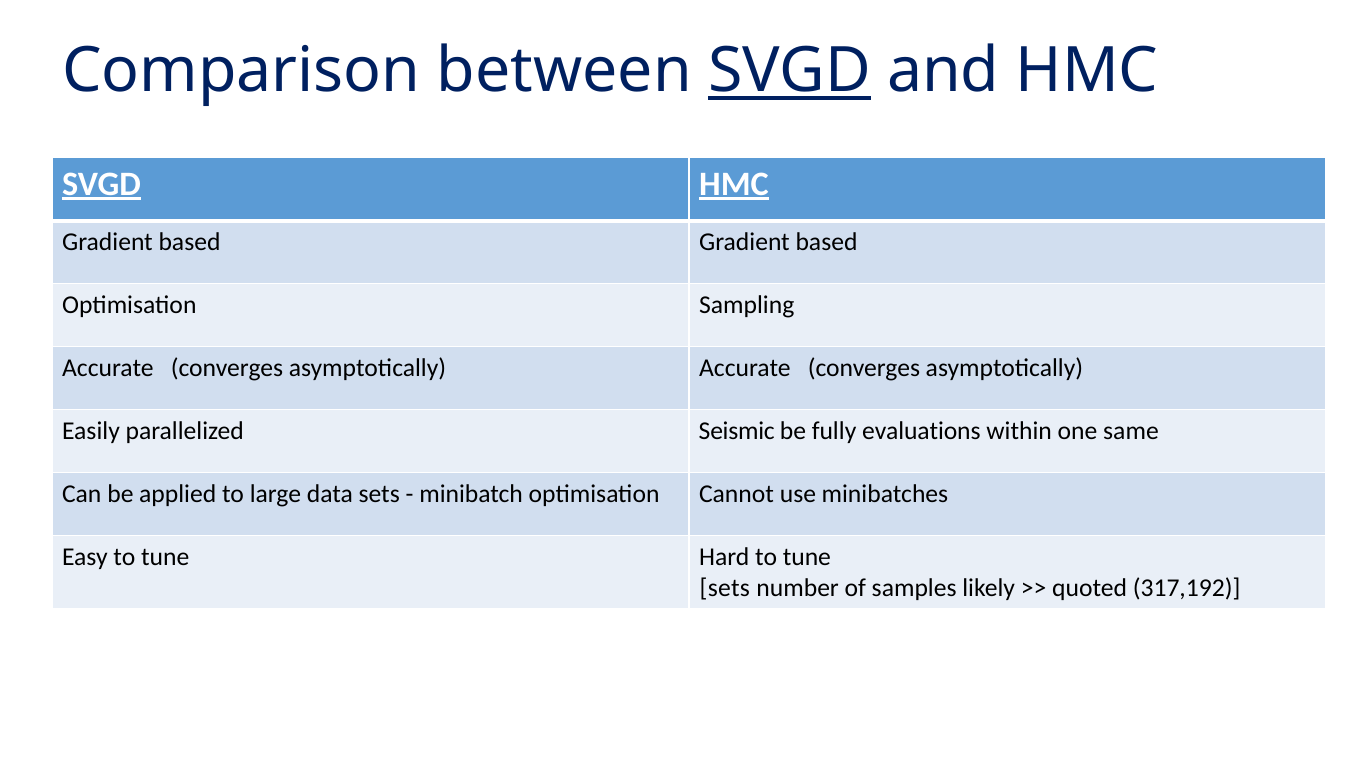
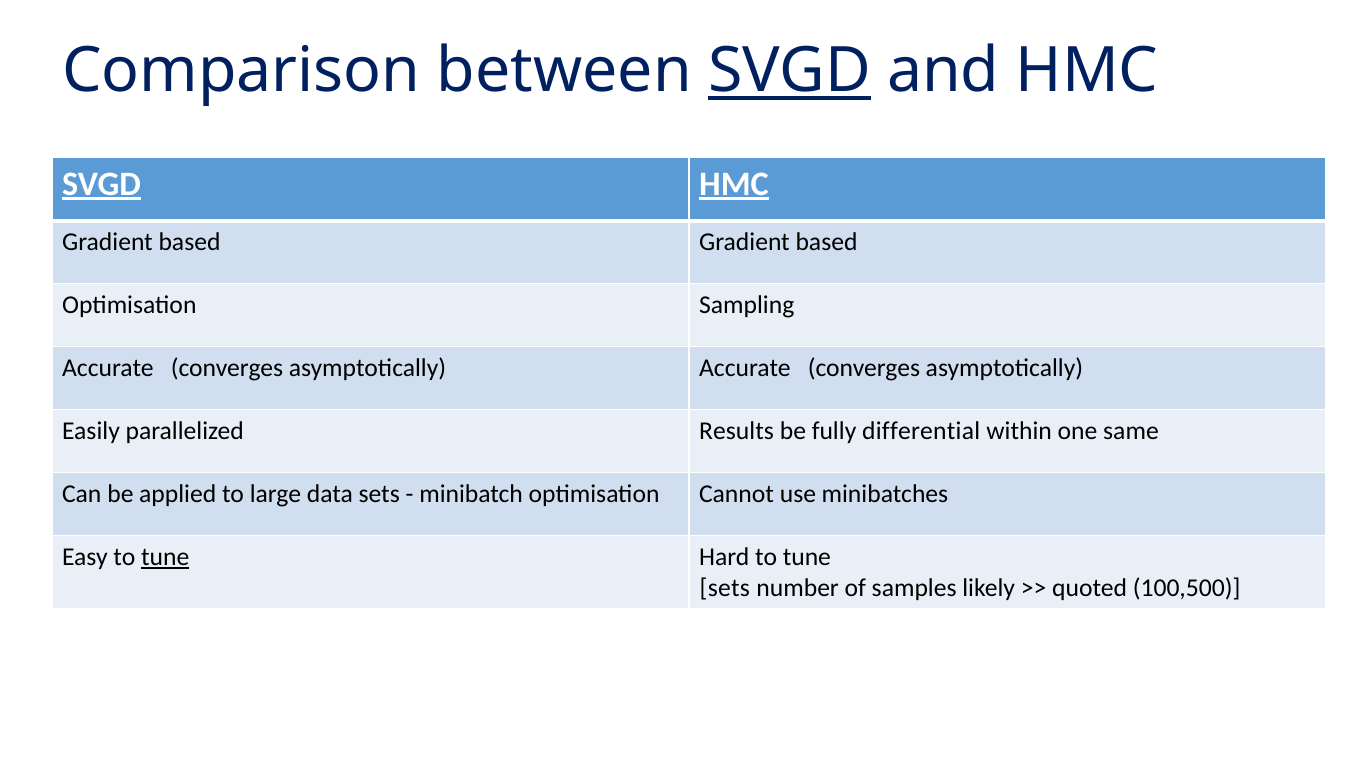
Seismic: Seismic -> Results
evaluations: evaluations -> differential
tune at (165, 557) underline: none -> present
317,192: 317,192 -> 100,500
